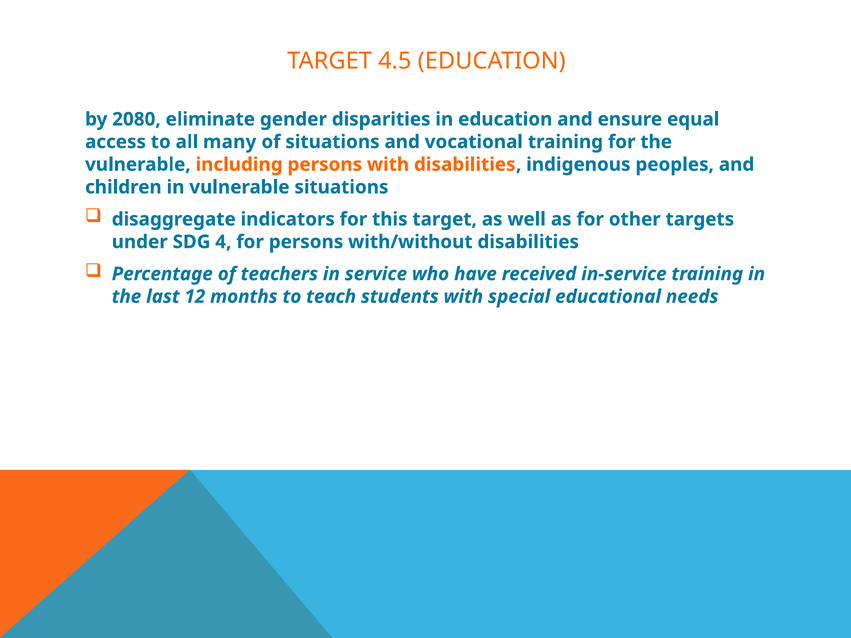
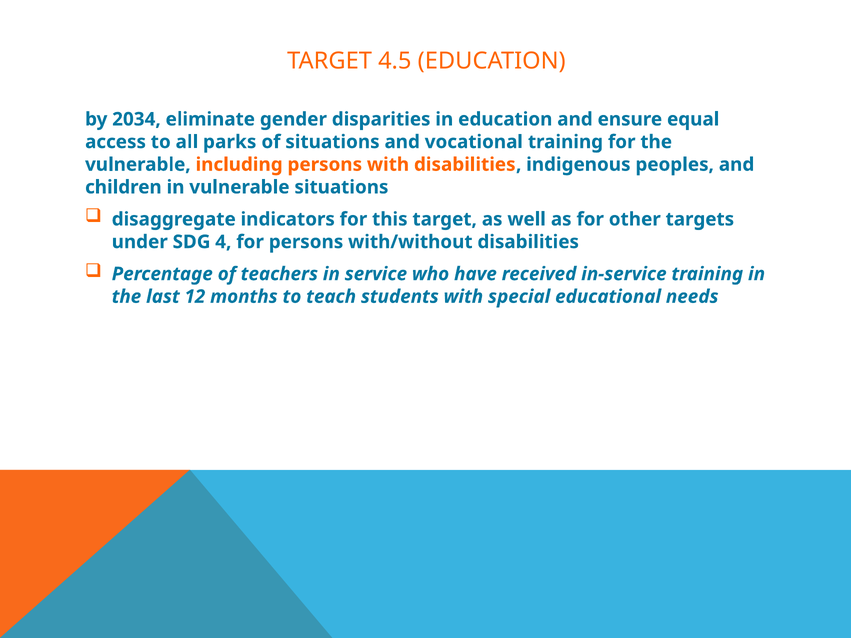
2080: 2080 -> 2034
many: many -> parks
